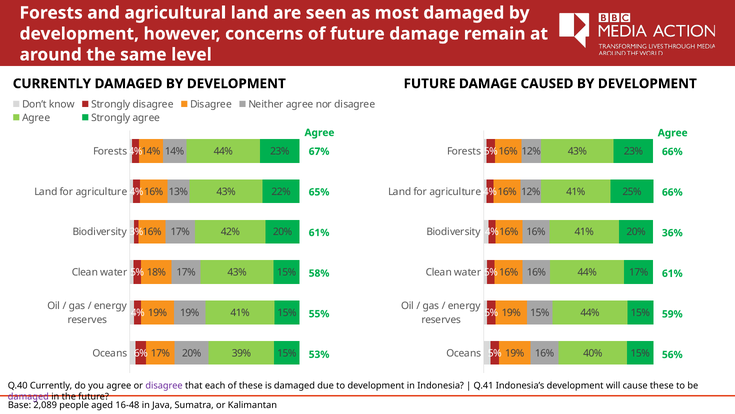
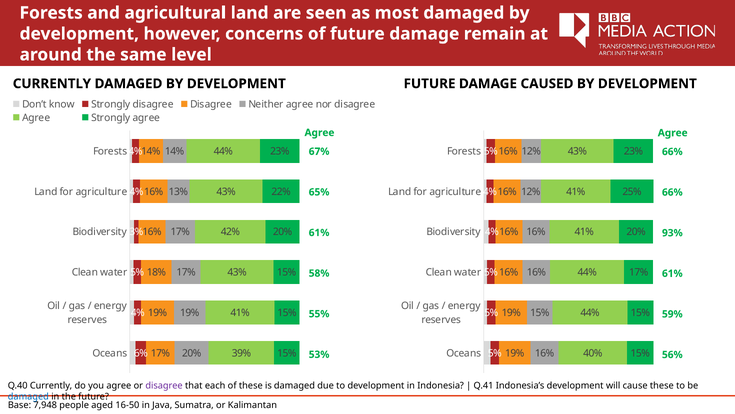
36%: 36% -> 93%
damaged at (28, 396) colour: purple -> blue
2,089: 2,089 -> 7,948
16-48: 16-48 -> 16-50
